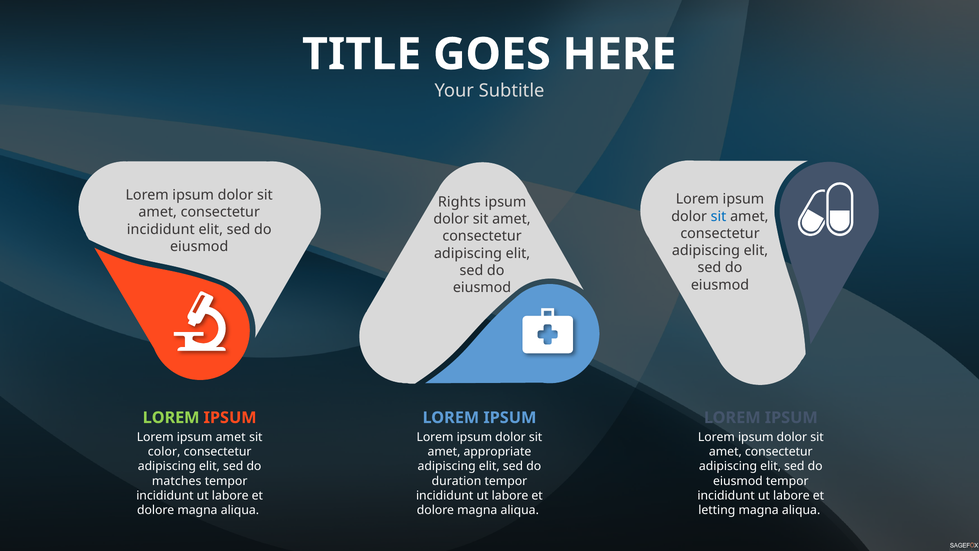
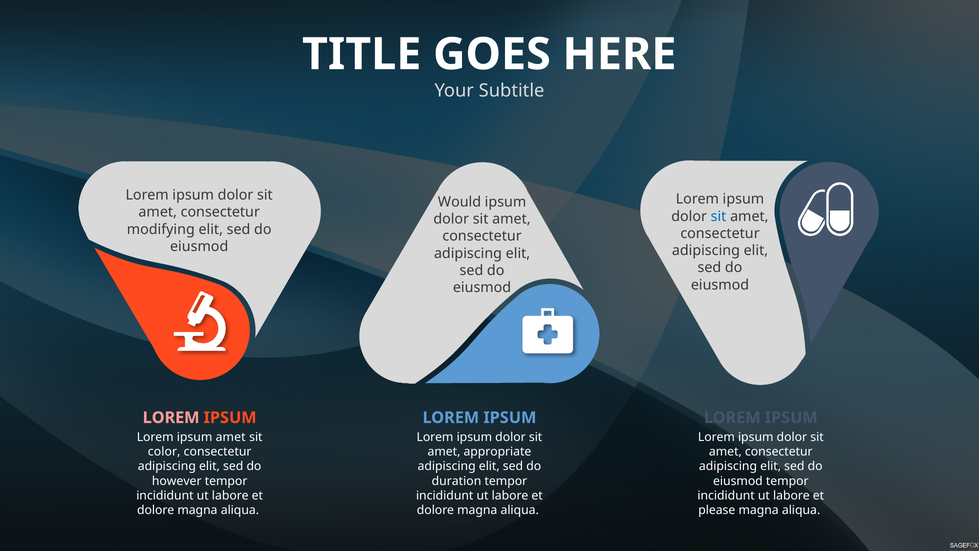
Rights: Rights -> Would
incididunt at (161, 229): incididunt -> modifying
LOREM at (171, 417) colour: light green -> pink
matches: matches -> however
letting: letting -> please
